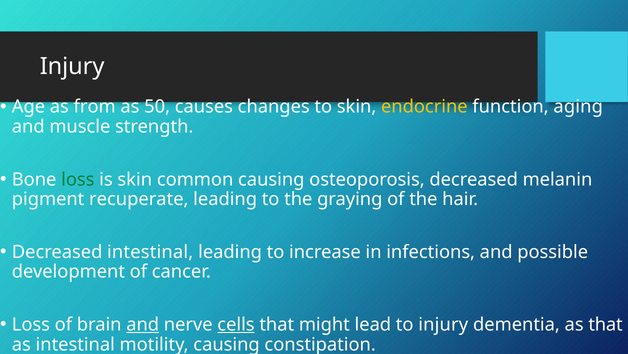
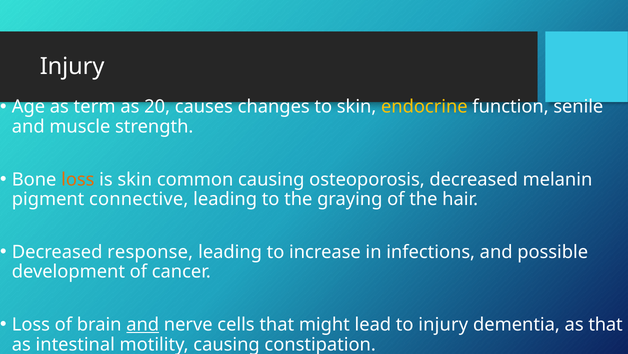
from: from -> term
50: 50 -> 20
aging: aging -> senile
loss at (78, 179) colour: green -> orange
recuperate: recuperate -> connective
Decreased intestinal: intestinal -> response
cells underline: present -> none
